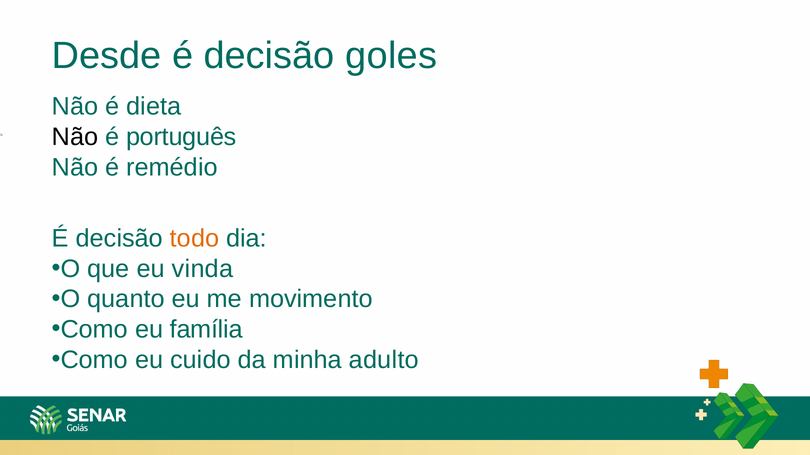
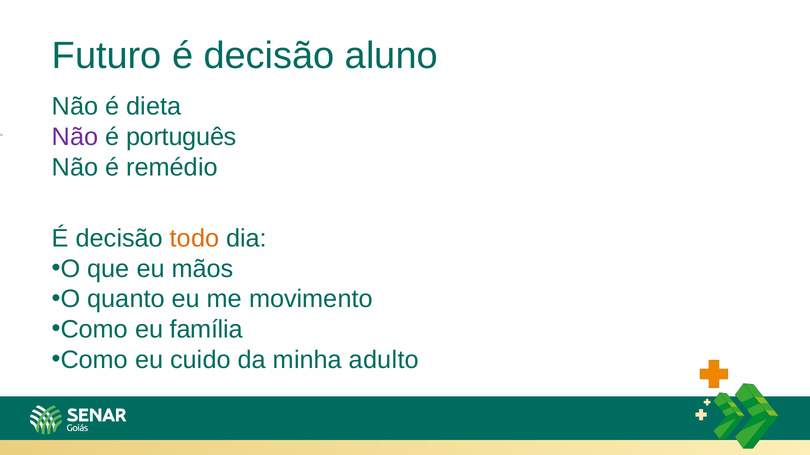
Desde: Desde -> Futuro
goles: goles -> aluno
Não at (75, 137) colour: black -> purple
vinda: vinda -> mãos
